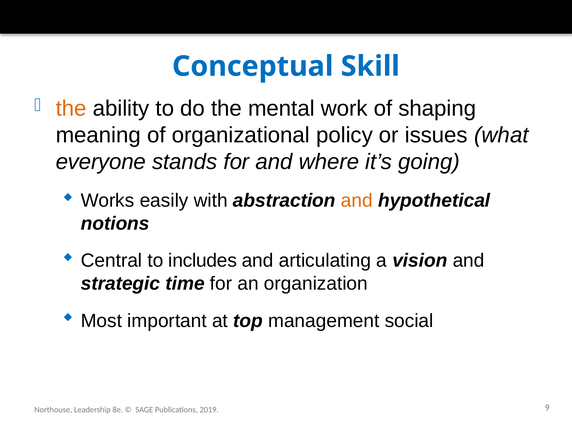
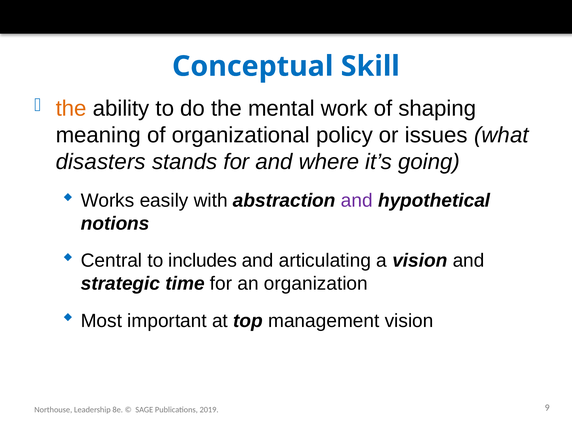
everyone: everyone -> disasters
and at (357, 201) colour: orange -> purple
management social: social -> vision
